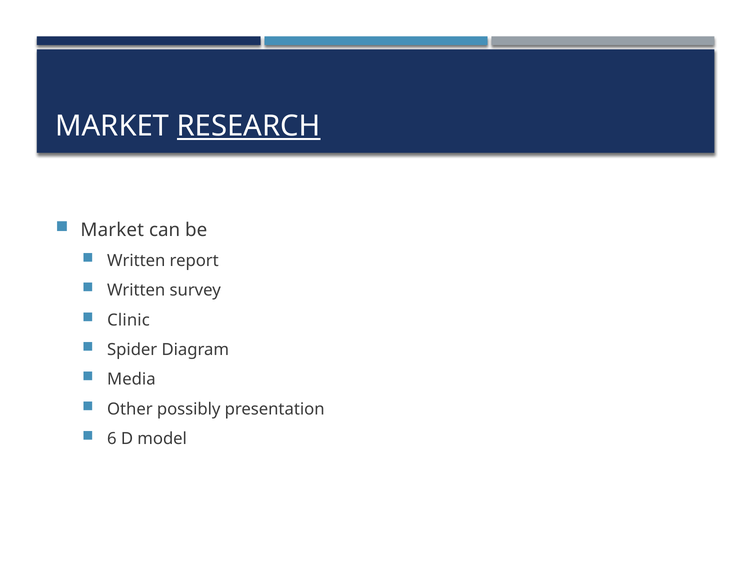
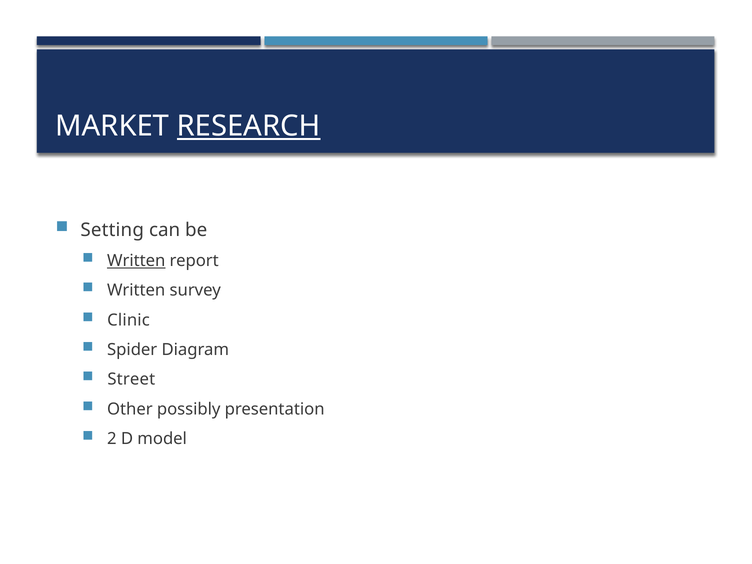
Market at (112, 230): Market -> Setting
Written at (136, 261) underline: none -> present
Media: Media -> Street
6: 6 -> 2
